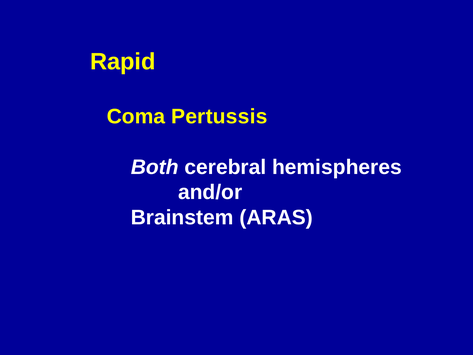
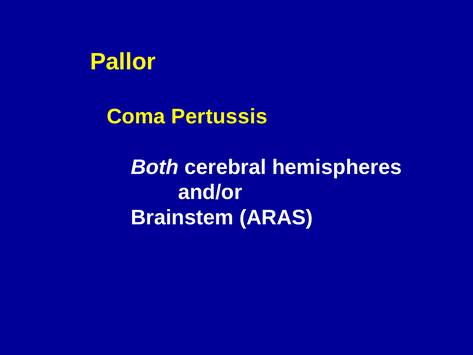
Rapid: Rapid -> Pallor
